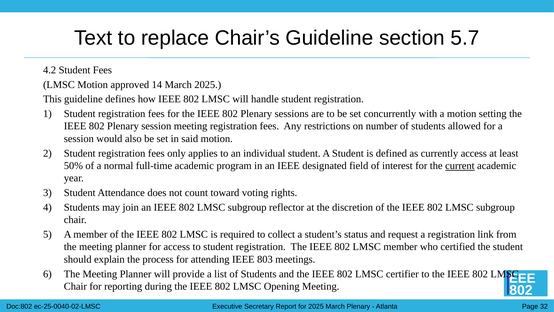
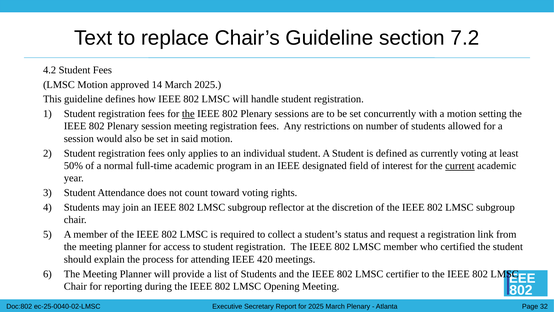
5.7: 5.7 -> 7.2
the at (188, 114) underline: none -> present
currently access: access -> voting
803: 803 -> 420
